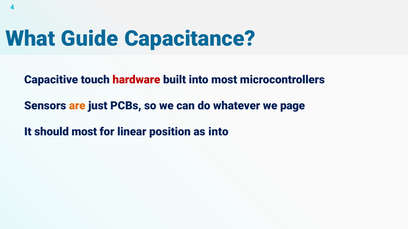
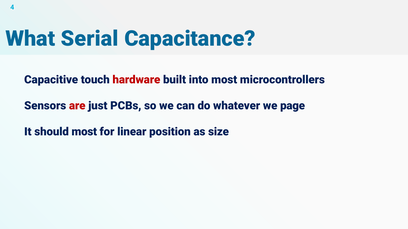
Guide: Guide -> Serial
are colour: orange -> red
as into: into -> size
